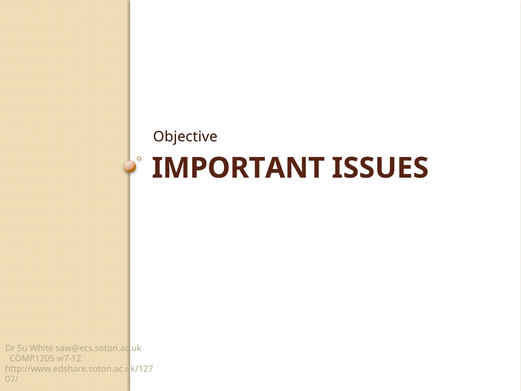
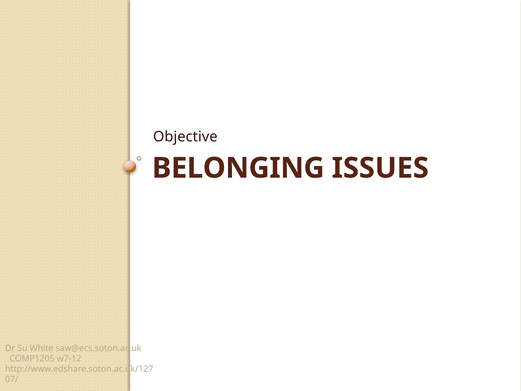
IMPORTANT: IMPORTANT -> BELONGING
